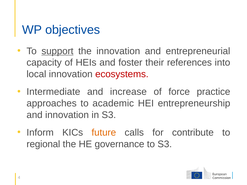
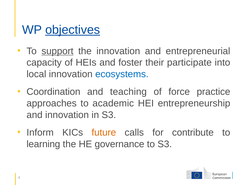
objectives underline: none -> present
references: references -> participate
ecosystems colour: red -> blue
Intermediate: Intermediate -> Coordination
increase: increase -> teaching
regional: regional -> learning
